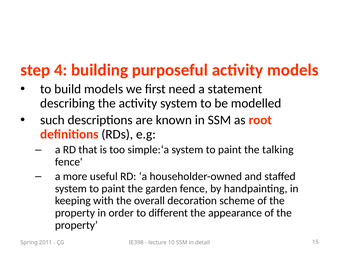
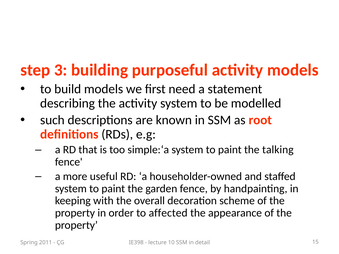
4: 4 -> 3
different: different -> affected
